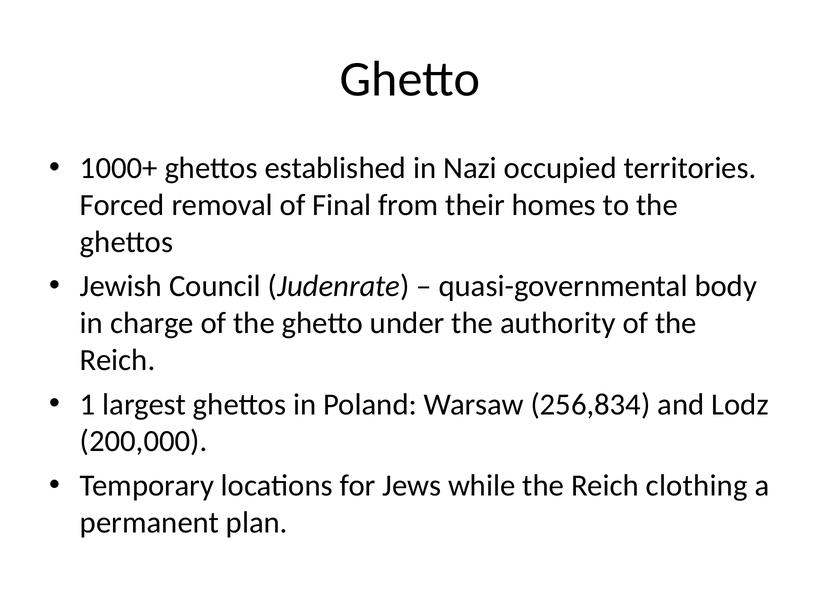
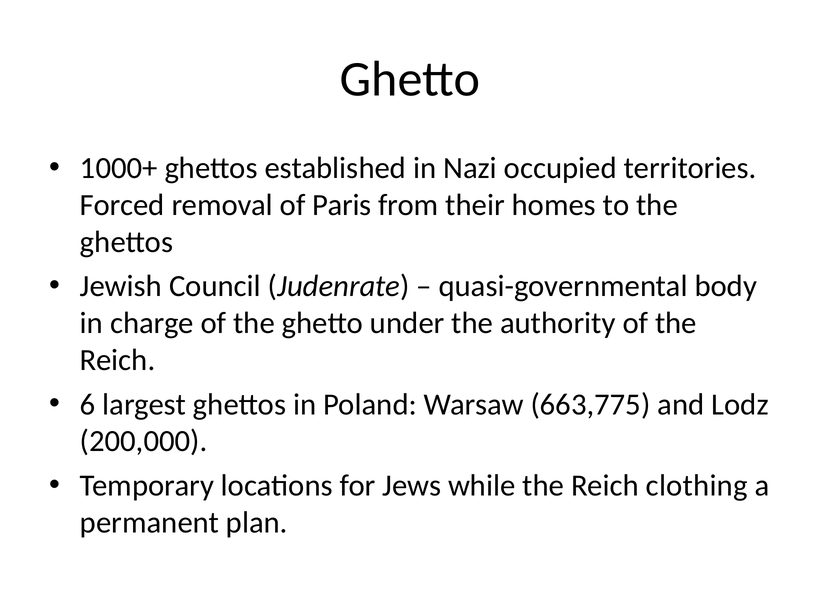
Final: Final -> Paris
1: 1 -> 6
256,834: 256,834 -> 663,775
